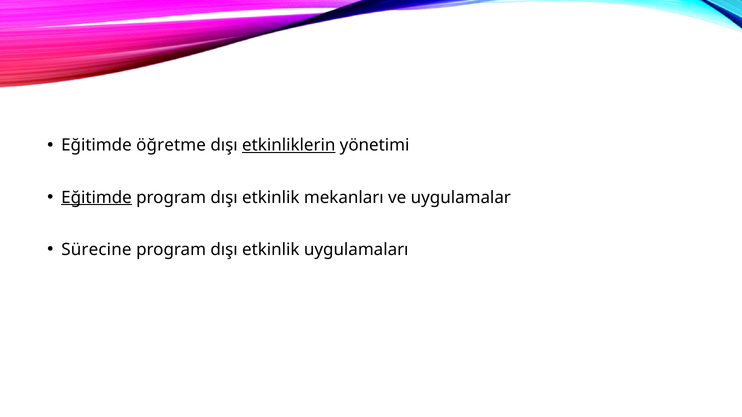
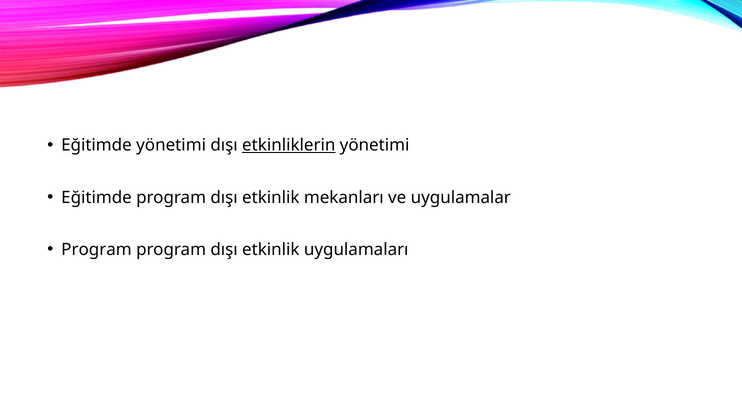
Eğitimde öğretme: öğretme -> yönetimi
Eğitimde at (97, 198) underline: present -> none
Sürecine at (96, 250): Sürecine -> Program
